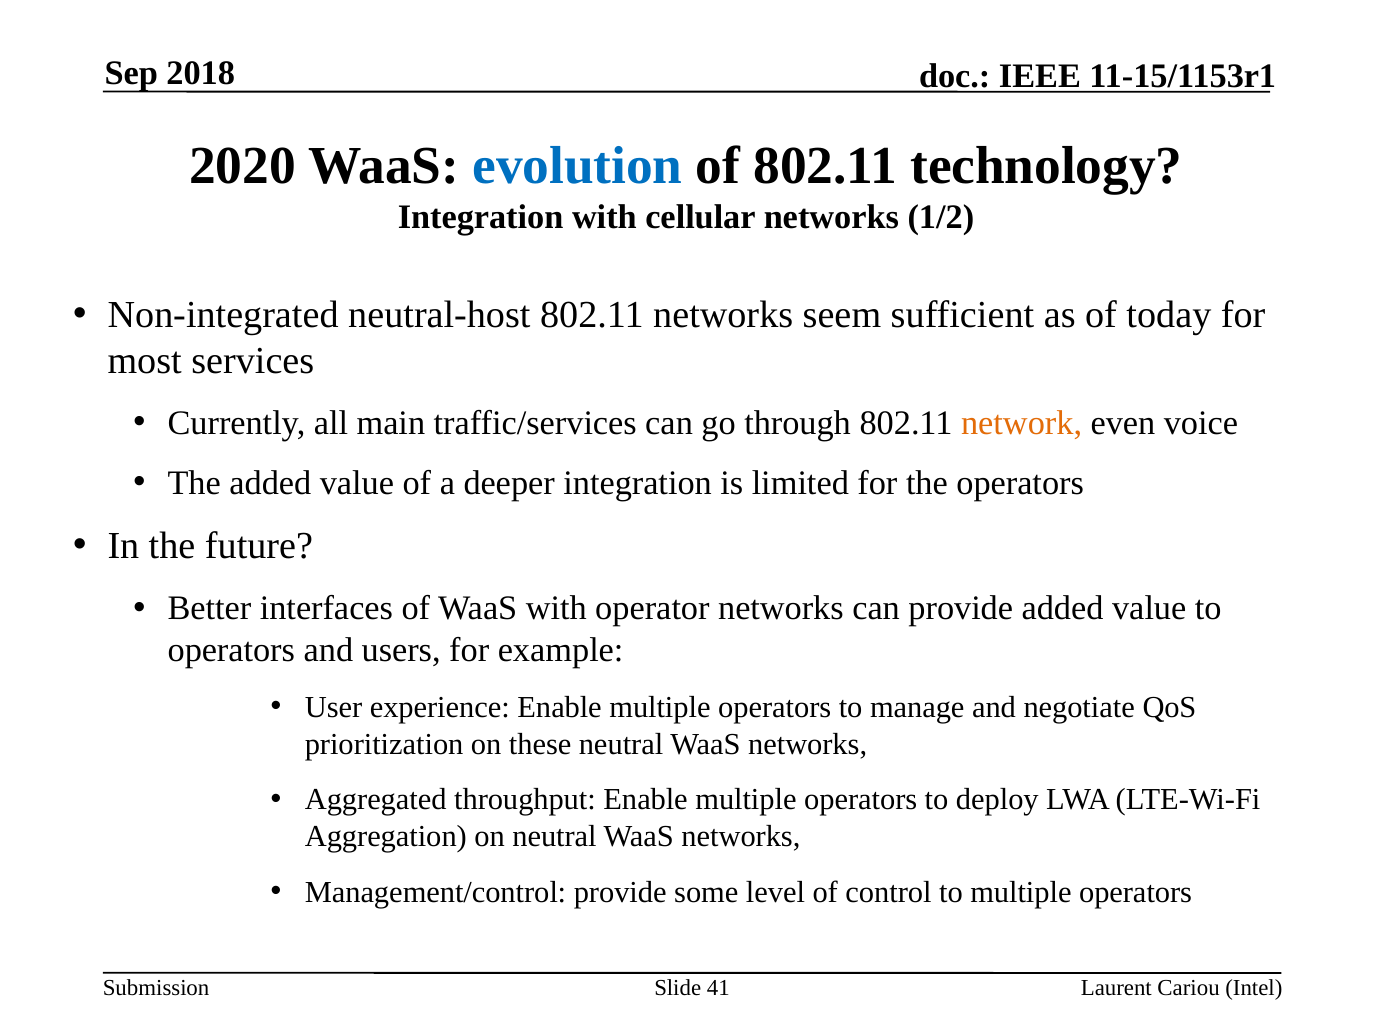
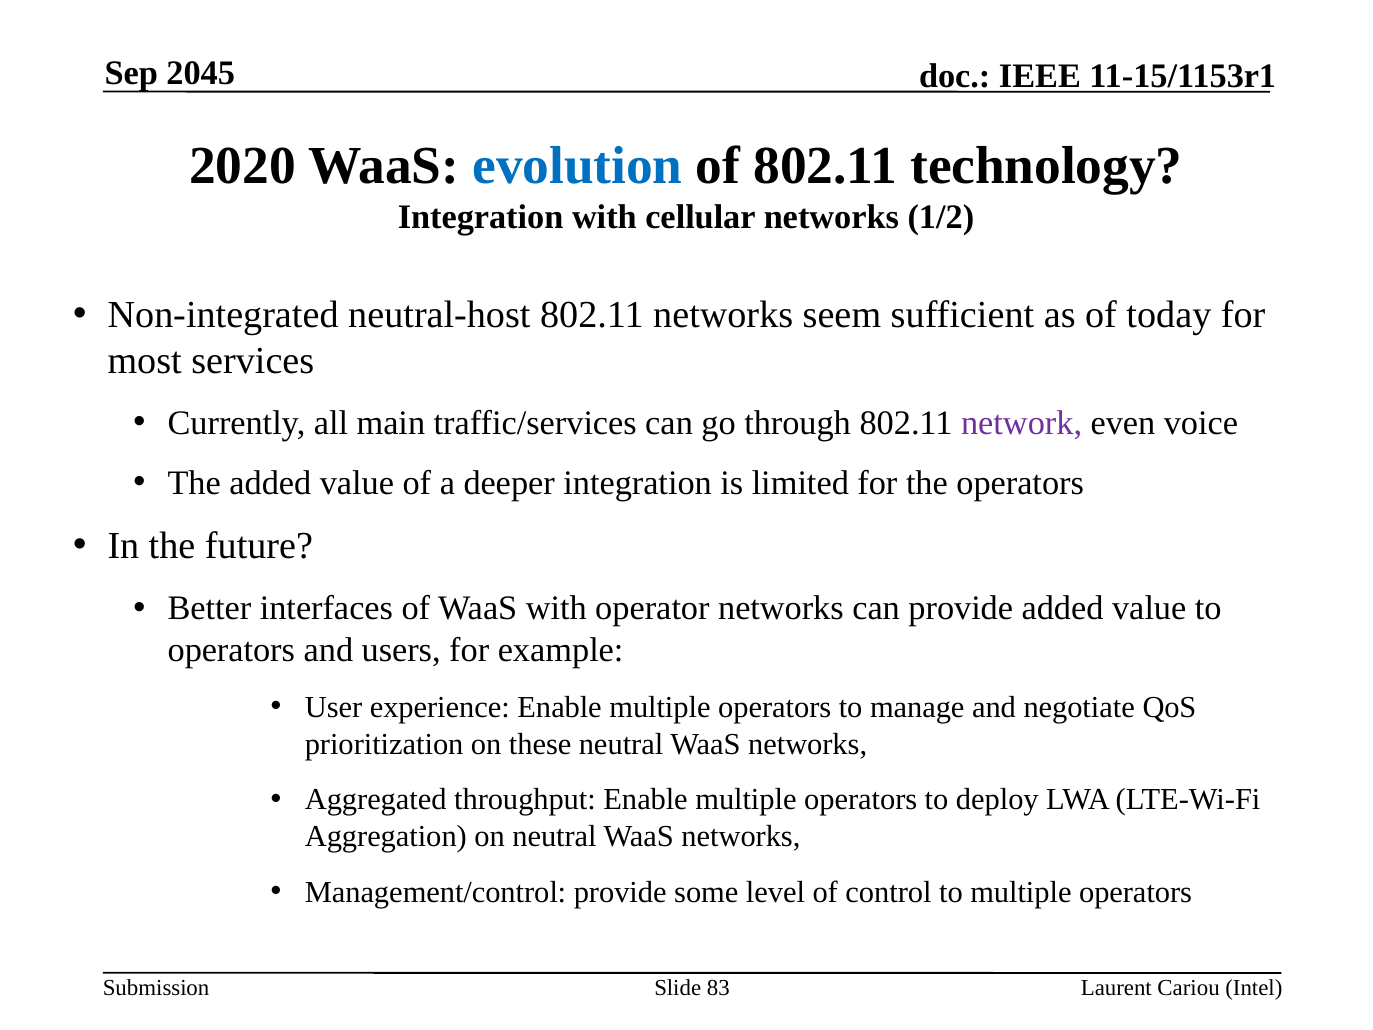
2018: 2018 -> 2045
network colour: orange -> purple
41: 41 -> 83
